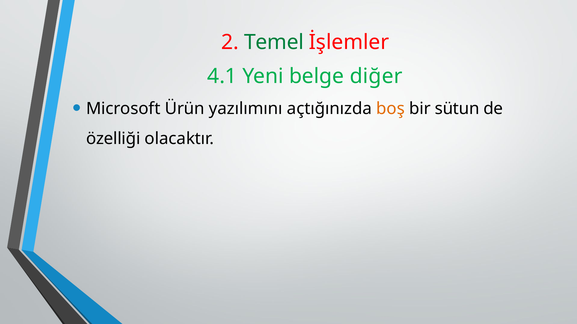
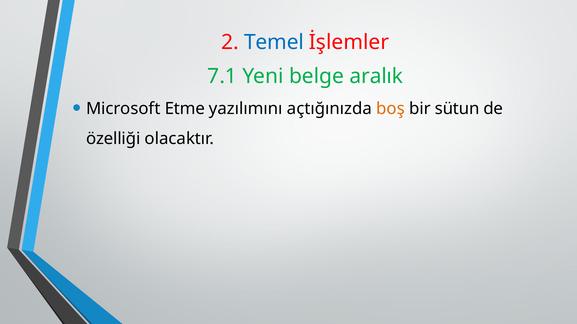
Temel colour: green -> blue
4.1: 4.1 -> 7.1
diğer: diğer -> aralık
Ürün: Ürün -> Etme
